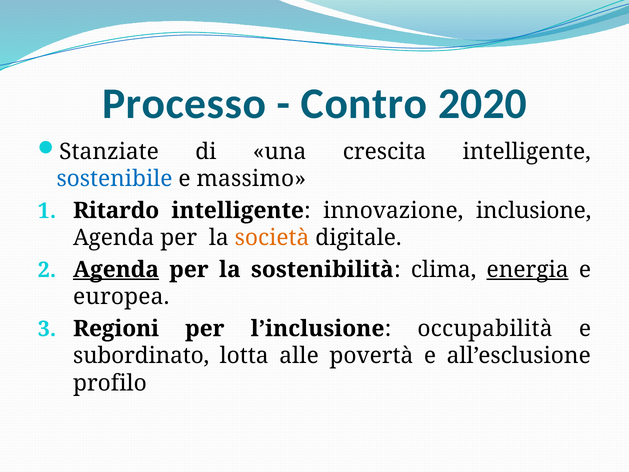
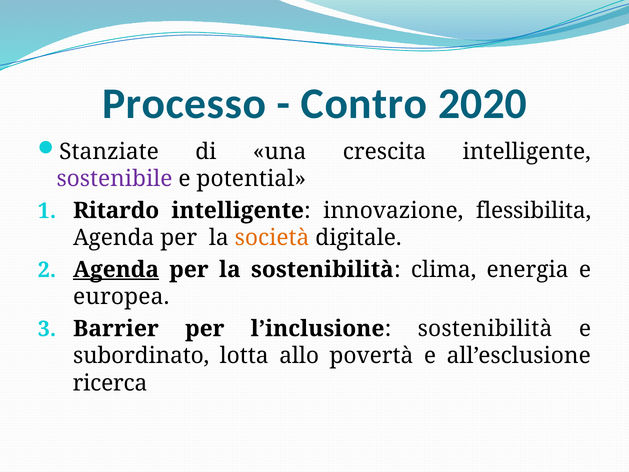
sostenibile colour: blue -> purple
massimo: massimo -> potential
inclusione: inclusione -> flessibilita
energia underline: present -> none
Regioni: Regioni -> Barrier
l’inclusione occupabilità: occupabilità -> sostenibilità
alle: alle -> allo
profilo: profilo -> ricerca
